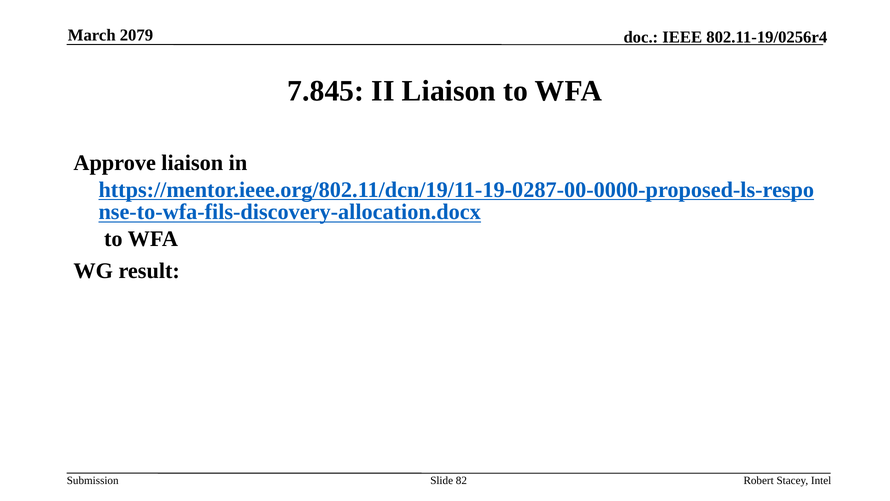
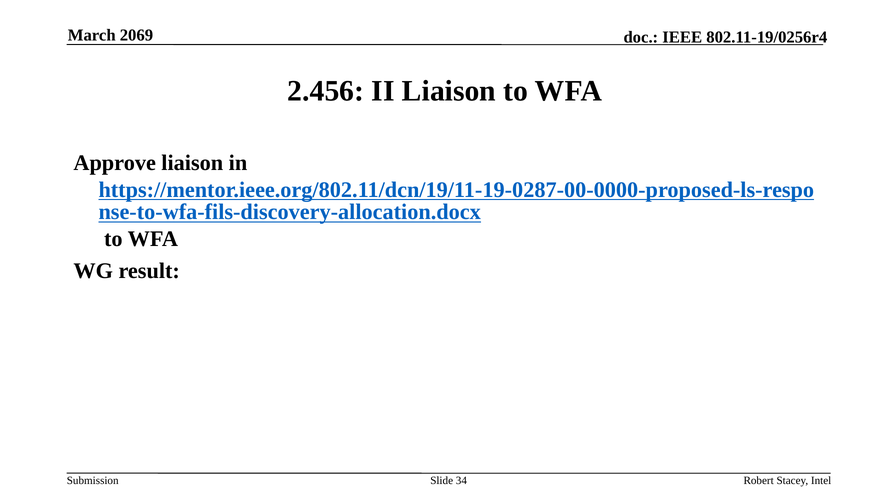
2079: 2079 -> 2069
7.845: 7.845 -> 2.456
82: 82 -> 34
